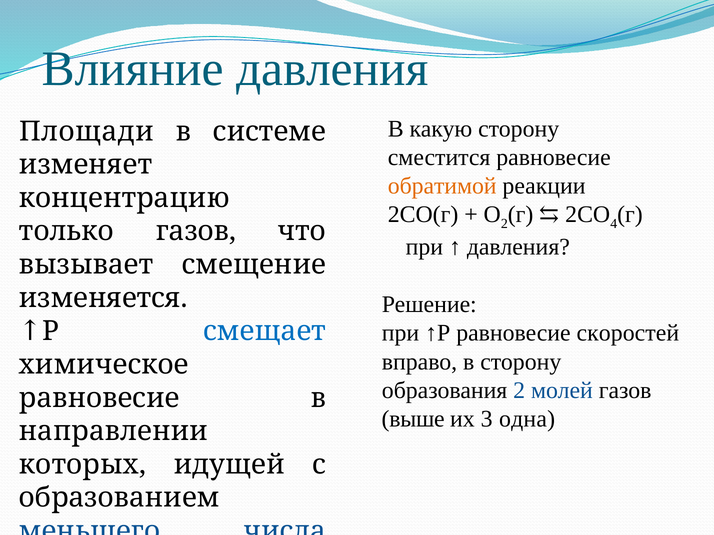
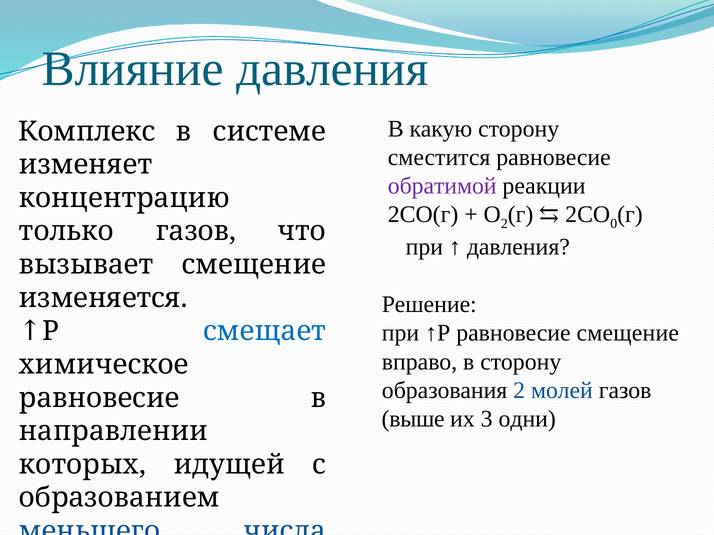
Площади: Площади -> Комплекс
обратимой colour: orange -> purple
4: 4 -> 0
равновесие скоростей: скоростей -> смещение
одна: одна -> одни
